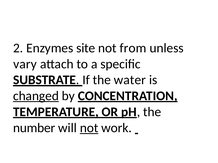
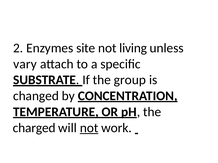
from: from -> living
water: water -> group
changed underline: present -> none
number: number -> charged
